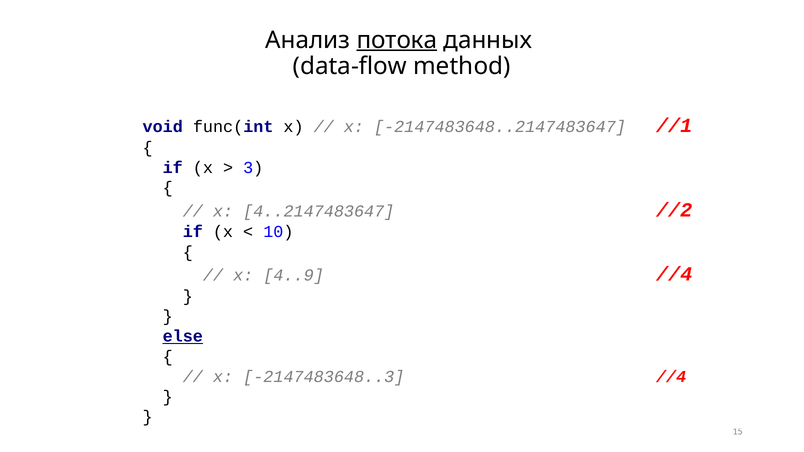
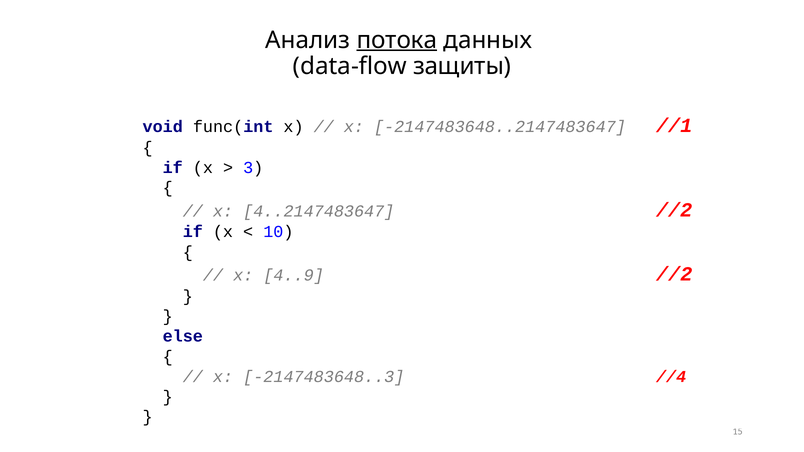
method: method -> защиты
4..9 //4: //4 -> //2
else underline: present -> none
